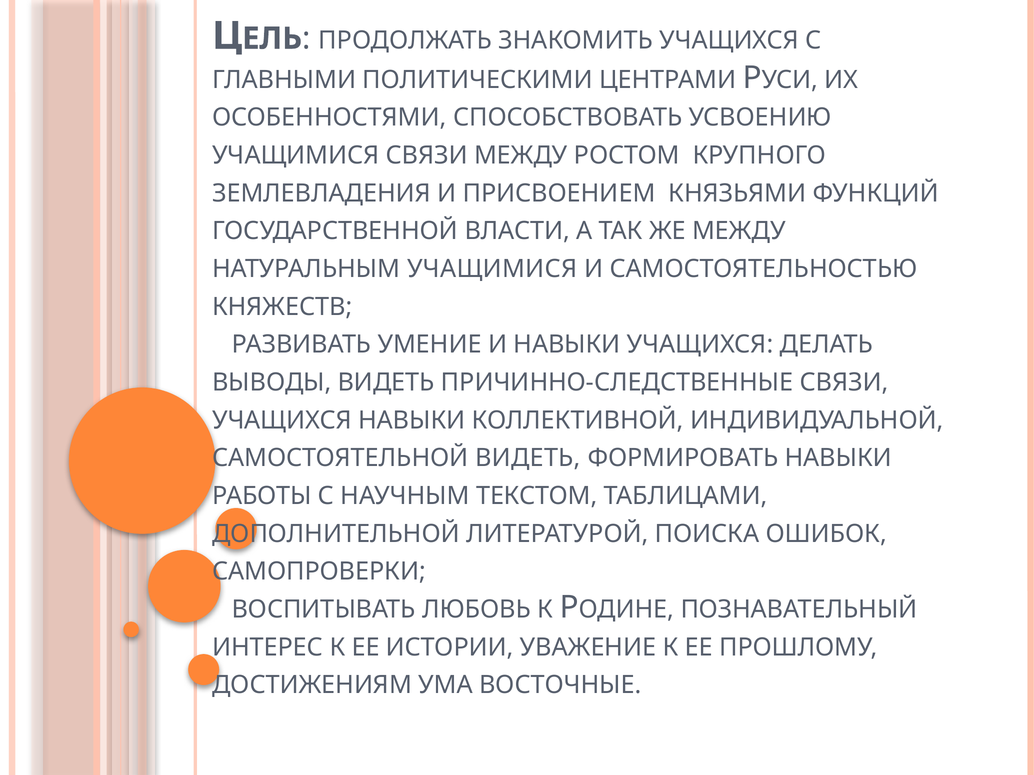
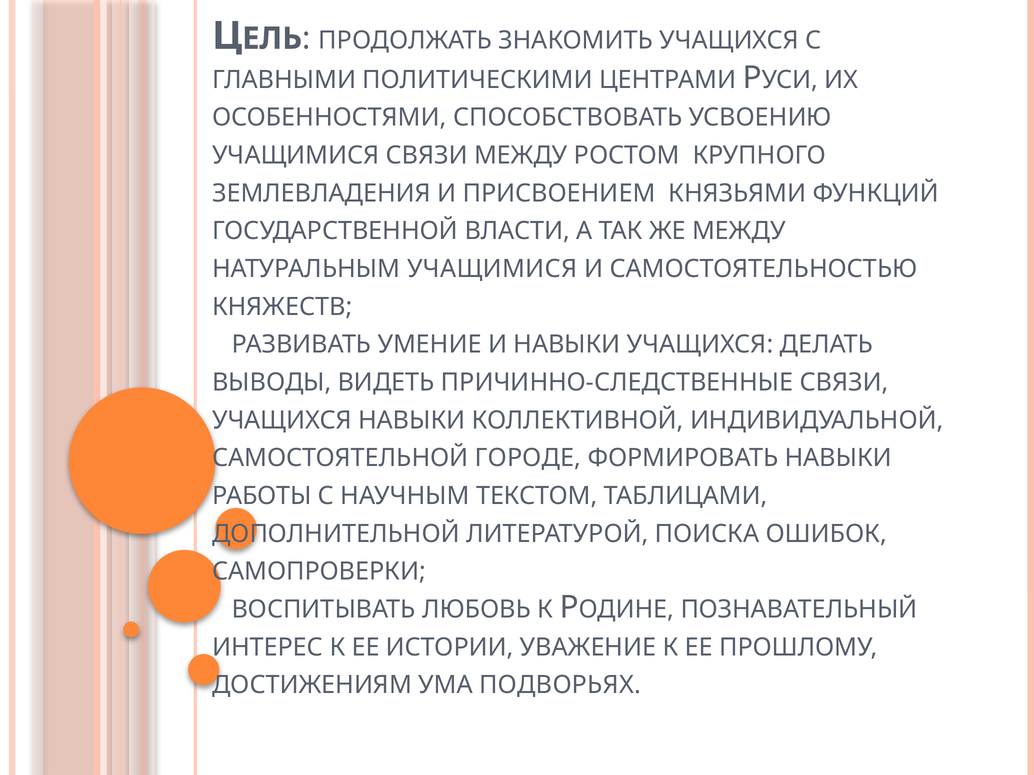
САМОСТОЯТЕЛЬНОЙ ВИДЕТЬ: ВИДЕТЬ -> ГОРОДЕ
ВОСТОЧНЫЕ: ВОСТОЧНЫЕ -> ПОДВОРЬЯХ
